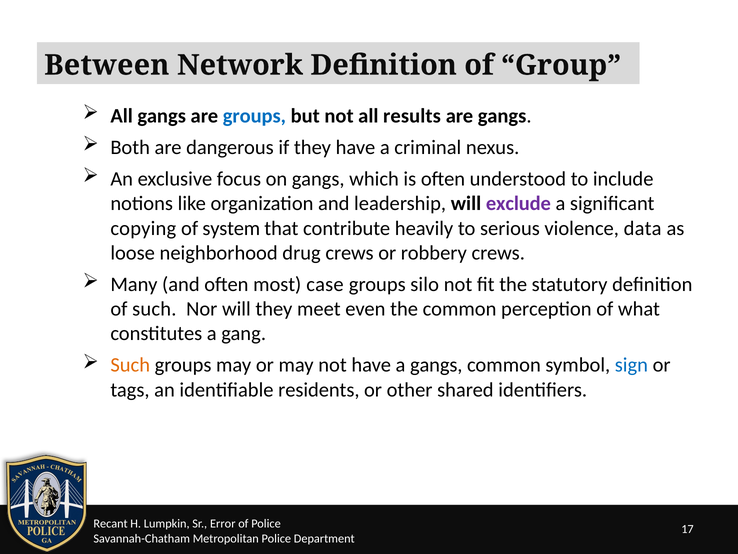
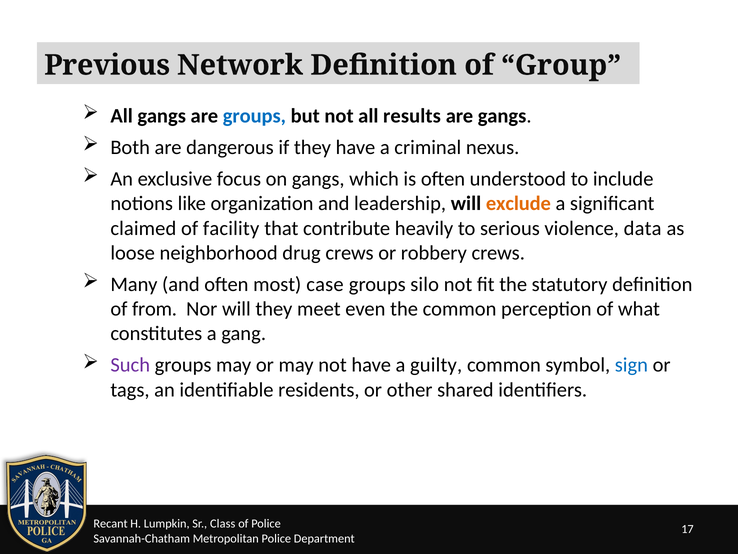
Between: Between -> Previous
exclude colour: purple -> orange
copying: copying -> claimed
system: system -> facility
of such: such -> from
Such at (130, 365) colour: orange -> purple
a gangs: gangs -> guilty
Error: Error -> Class
